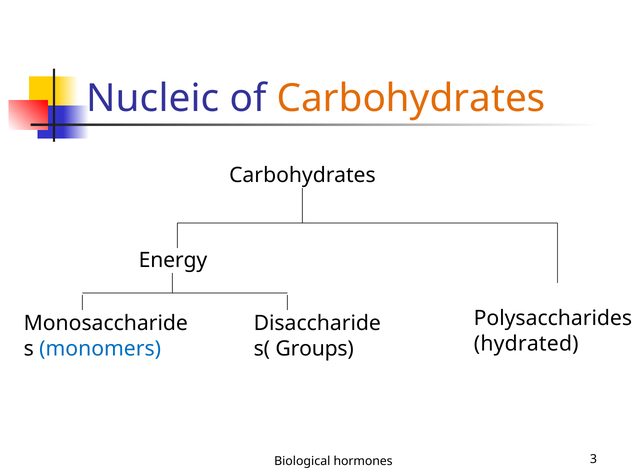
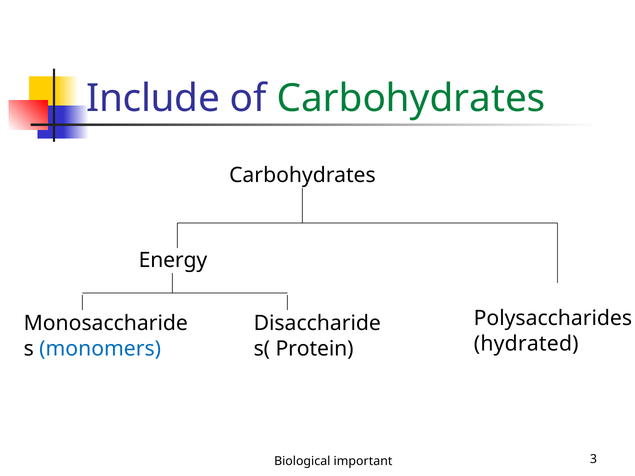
Nucleic: Nucleic -> Include
Carbohydrates at (411, 98) colour: orange -> green
Groups: Groups -> Protein
hormones: hormones -> important
